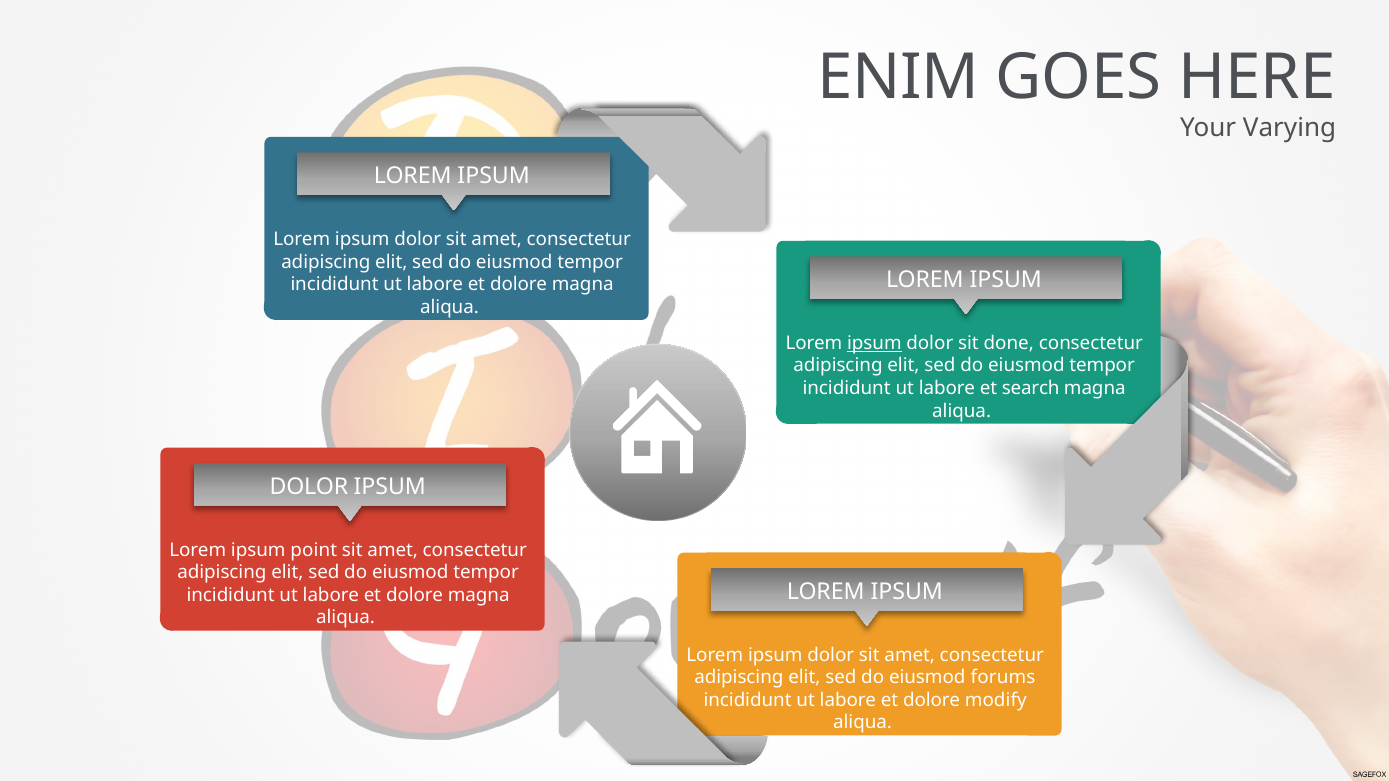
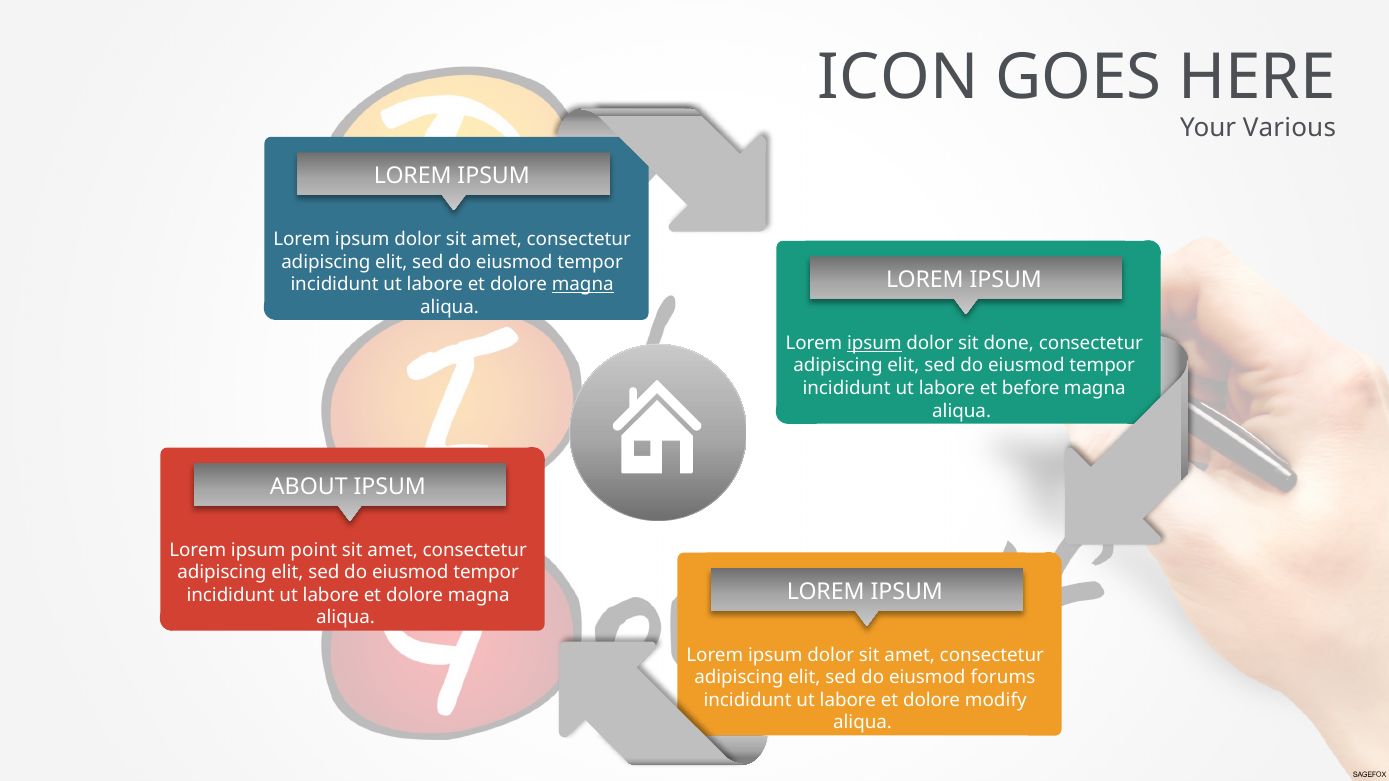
ENIM: ENIM -> ICON
Varying: Varying -> Various
magna at (583, 284) underline: none -> present
search: search -> before
DOLOR at (309, 487): DOLOR -> ABOUT
